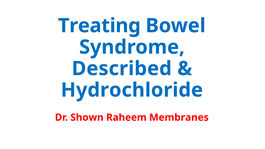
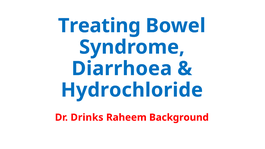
Described: Described -> Diarrhoea
Shown: Shown -> Drinks
Membranes: Membranes -> Background
